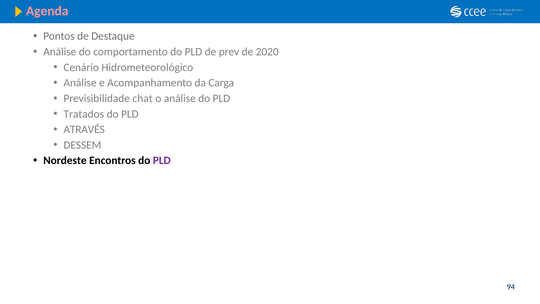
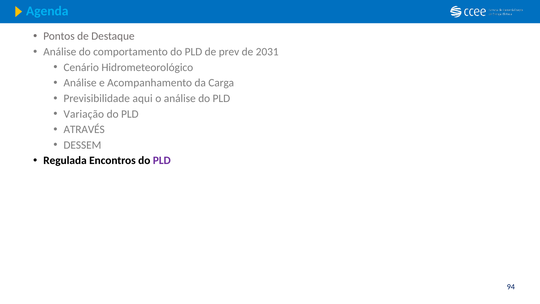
Agenda colour: pink -> light blue
2020: 2020 -> 2031
chat: chat -> aqui
Tratados: Tratados -> Variação
Nordeste: Nordeste -> Regulada
